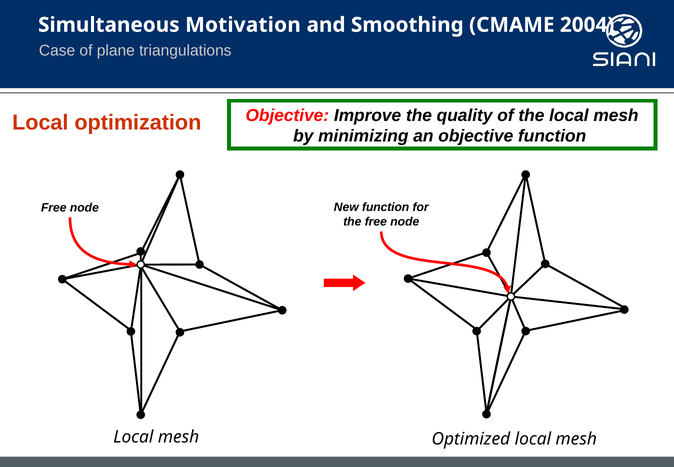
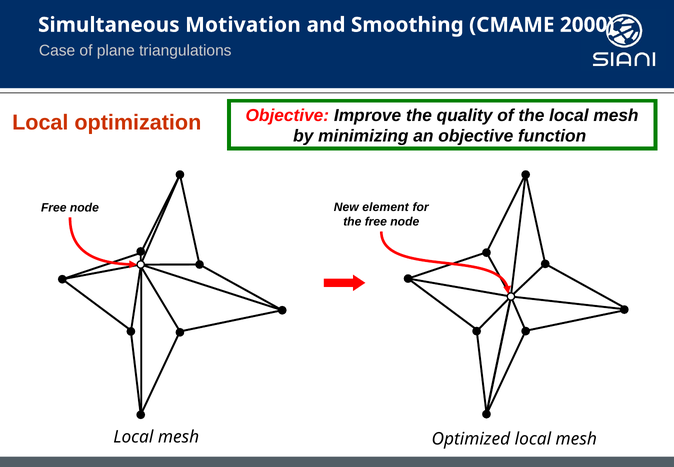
2004: 2004 -> 2000
New function: function -> element
